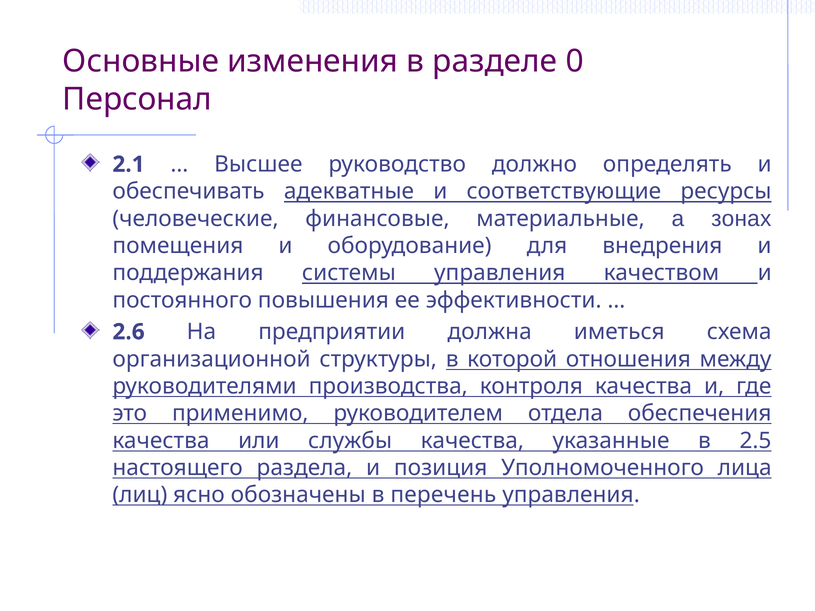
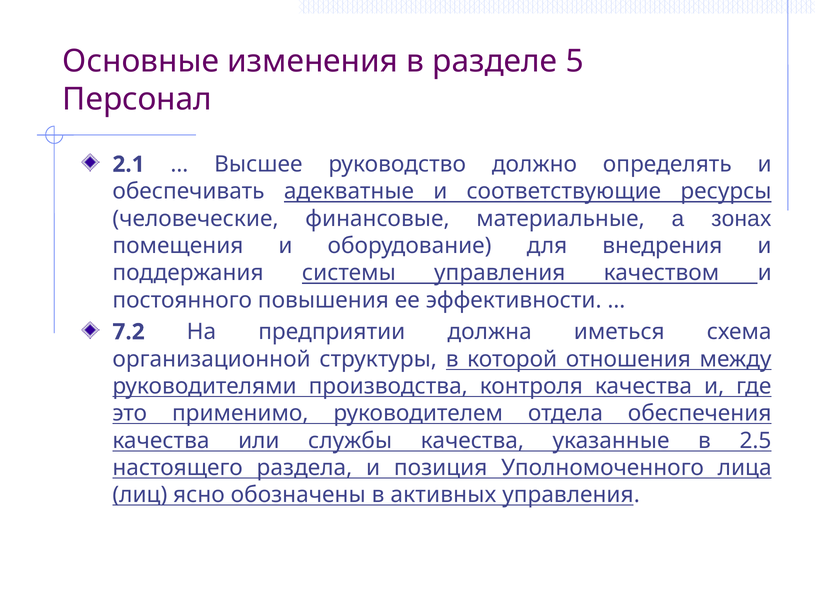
0: 0 -> 5
2.6: 2.6 -> 7.2
перечень: перечень -> активных
